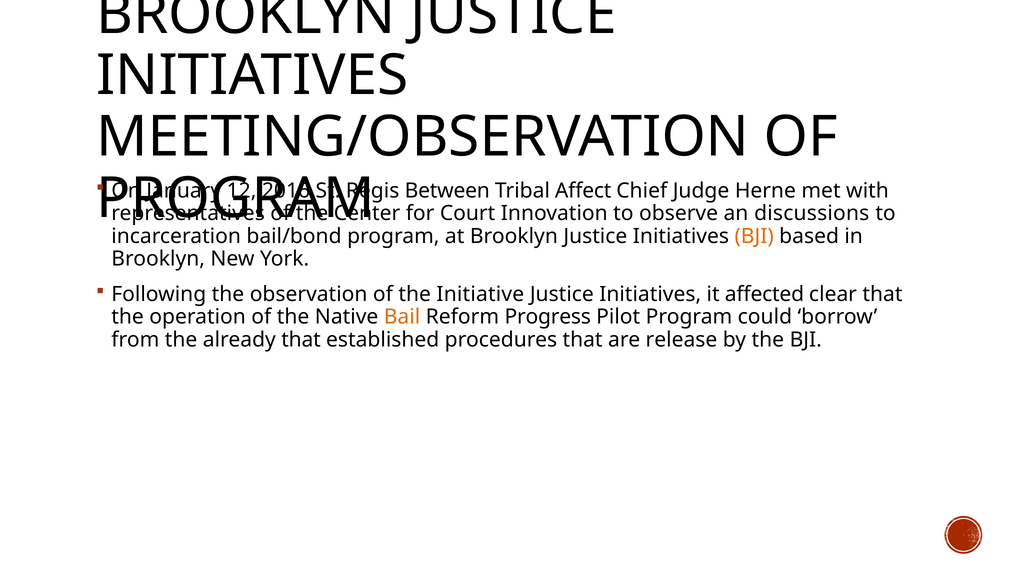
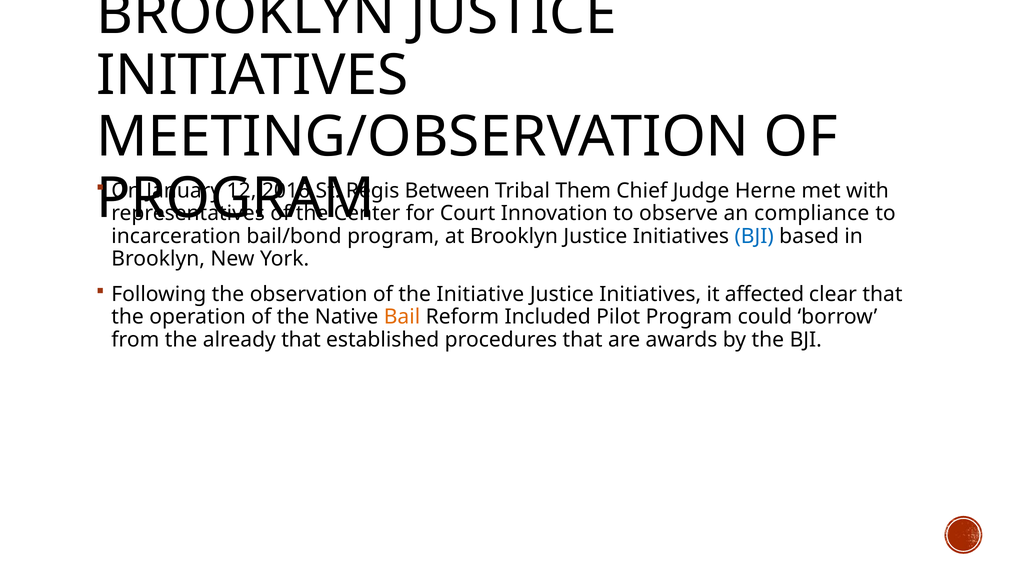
Affect: Affect -> Them
discussions: discussions -> compliance
BJI at (754, 236) colour: orange -> blue
Progress: Progress -> Included
release: release -> awards
